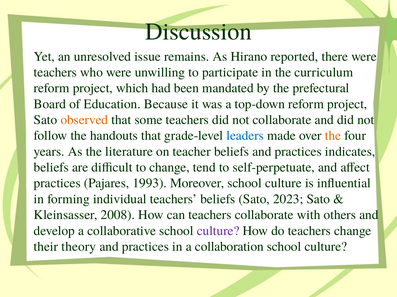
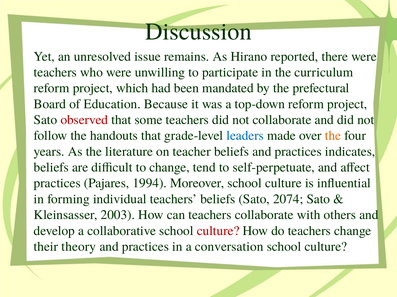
observed colour: orange -> red
1993: 1993 -> 1994
2023: 2023 -> 2074
2008: 2008 -> 2003
culture at (218, 231) colour: purple -> red
collaboration: collaboration -> conversation
